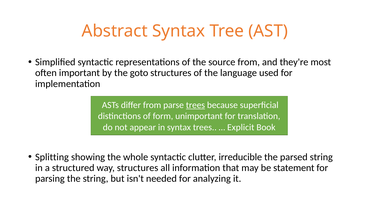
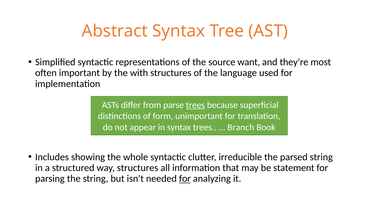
source from: from -> want
goto: goto -> with
Explicit: Explicit -> Branch
Splitting: Splitting -> Includes
for at (185, 179) underline: none -> present
